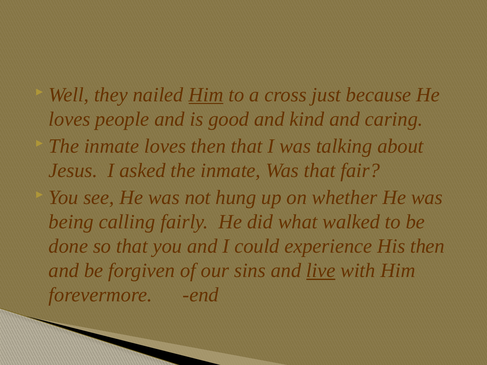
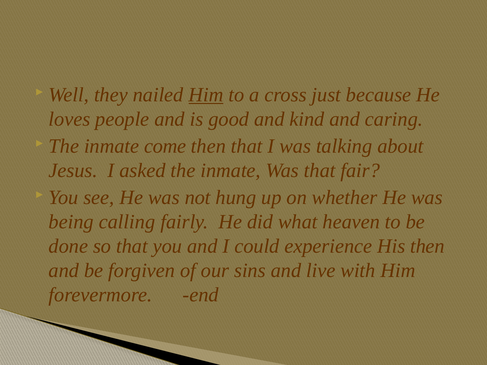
inmate loves: loves -> come
walked: walked -> heaven
live underline: present -> none
